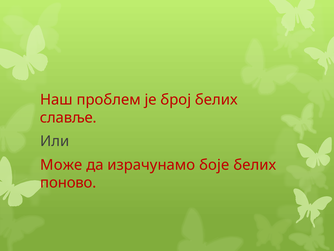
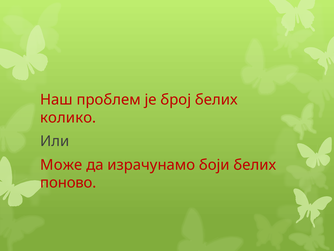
славље: славље -> колико
боје: боје -> боји
